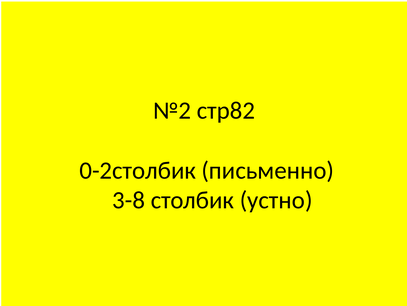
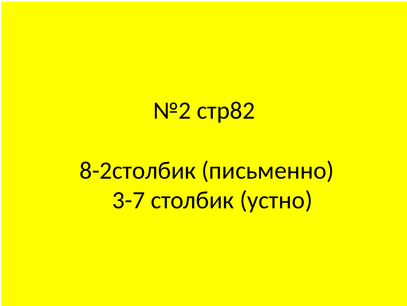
0-2столбик: 0-2столбик -> 8-2столбик
3-8: 3-8 -> 3-7
